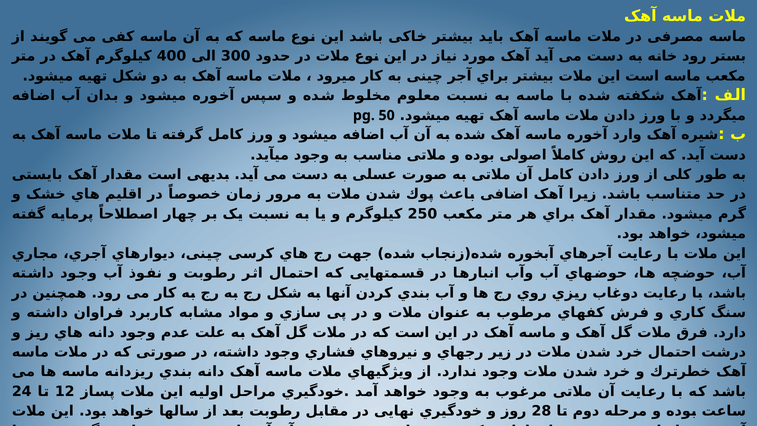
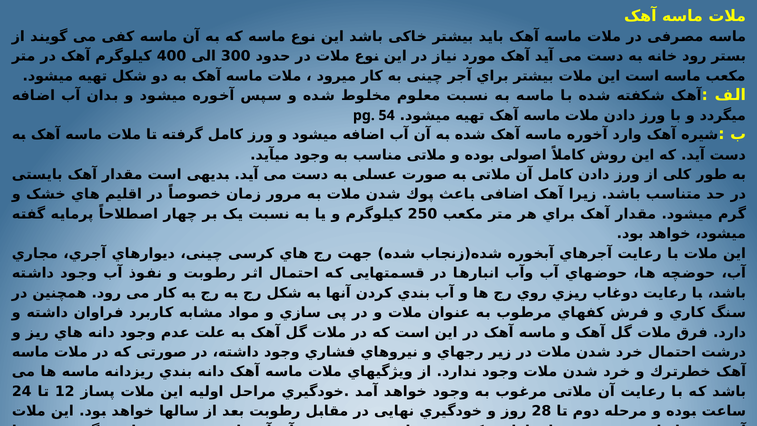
50: 50 -> 54
